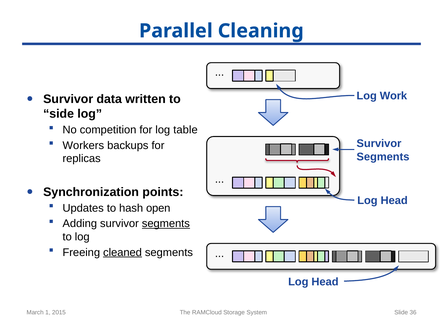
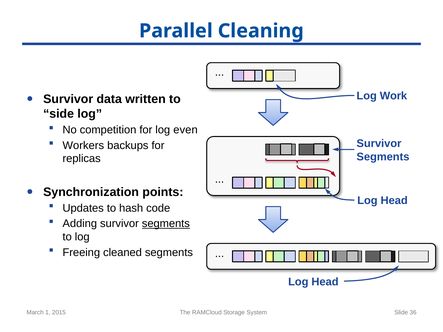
table: table -> even
open: open -> code
cleaned underline: present -> none
